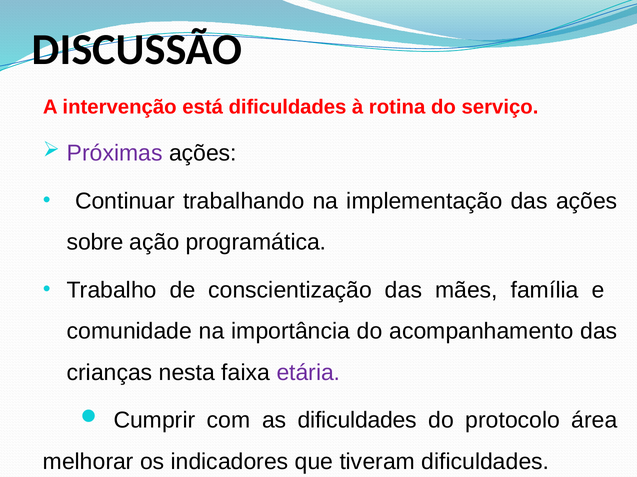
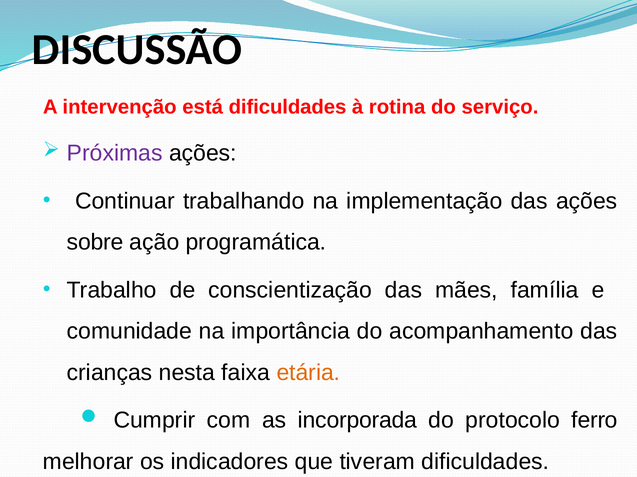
etária colour: purple -> orange
as dificuldades: dificuldades -> incorporada
área: área -> ferro
